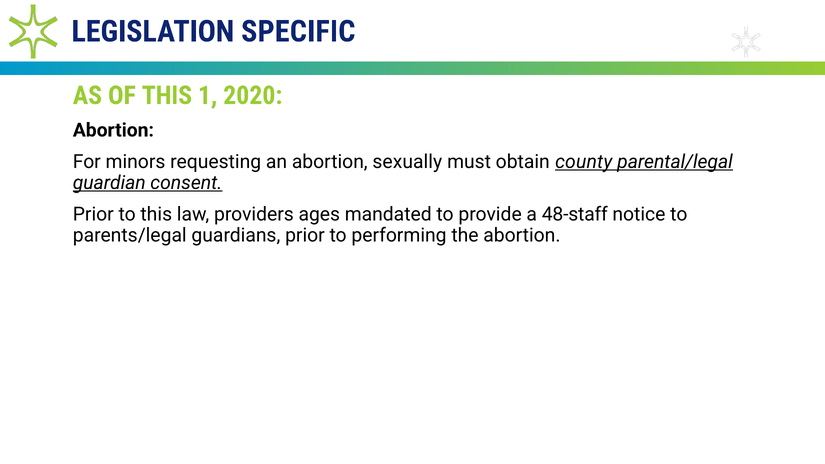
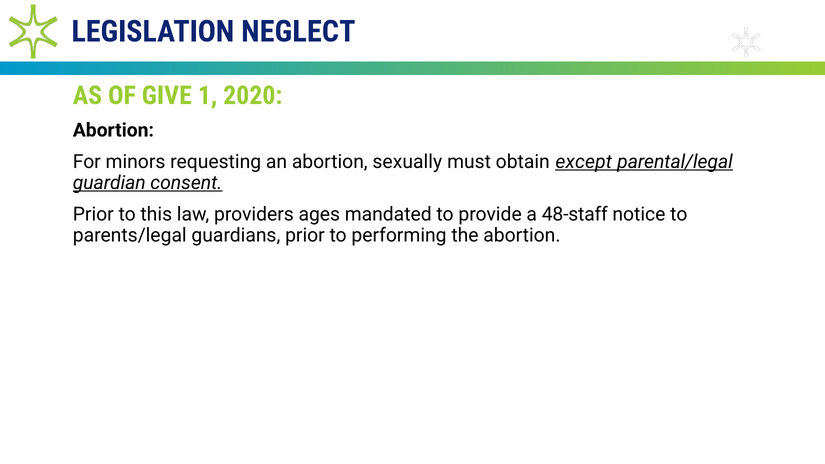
SPECIFIC: SPECIFIC -> NEGLECT
OF THIS: THIS -> GIVE
county: county -> except
